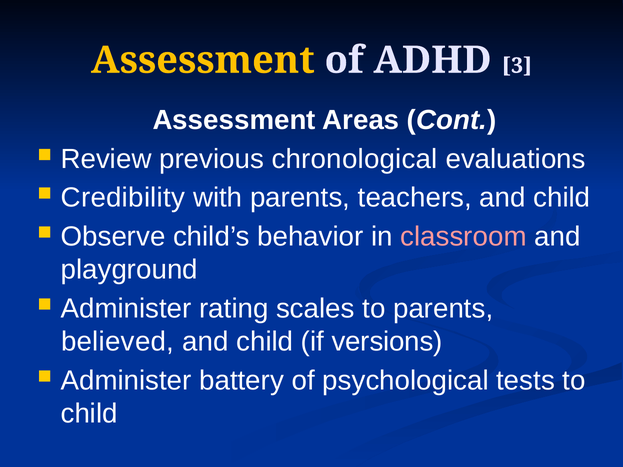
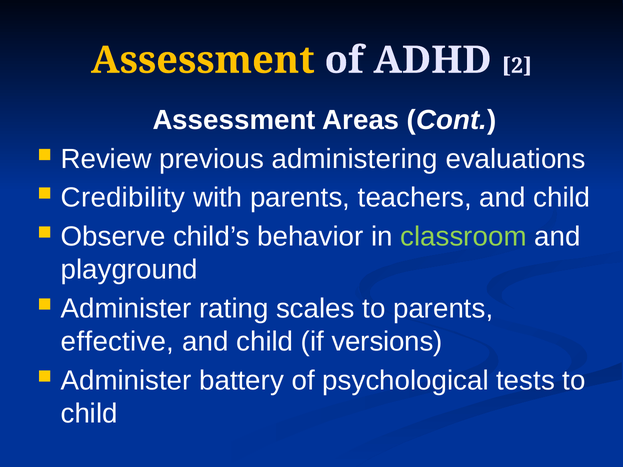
3: 3 -> 2
chronological: chronological -> administering
classroom colour: pink -> light green
believed: believed -> effective
